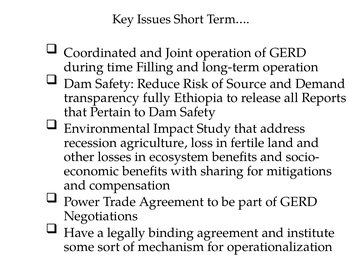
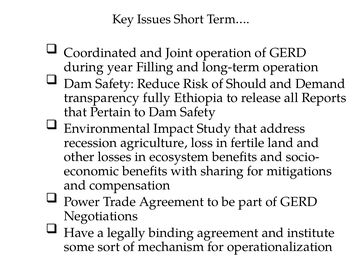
time: time -> year
Source: Source -> Should
